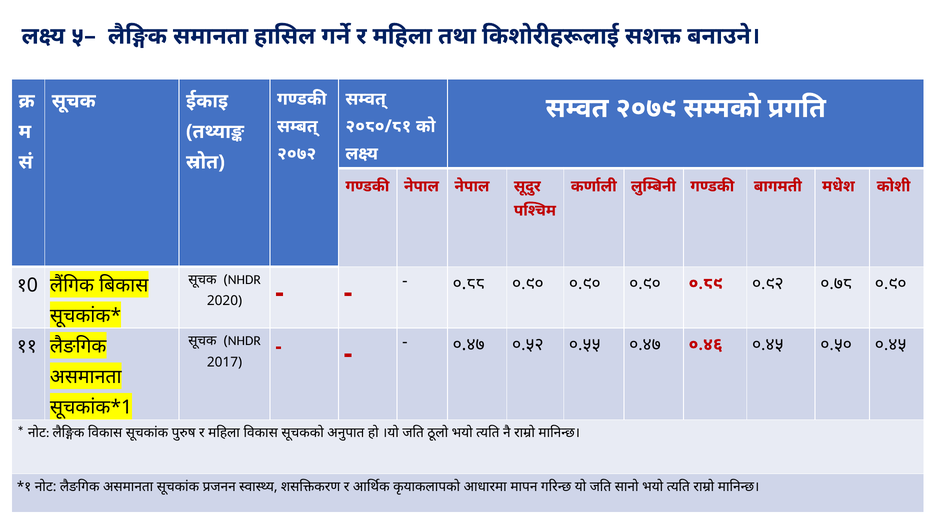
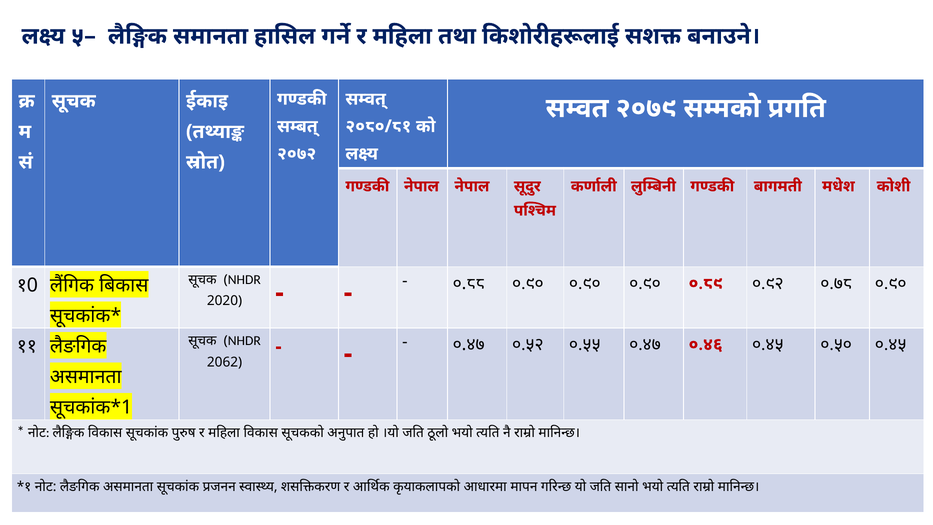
2017: 2017 -> 2062
